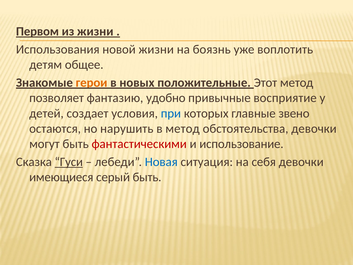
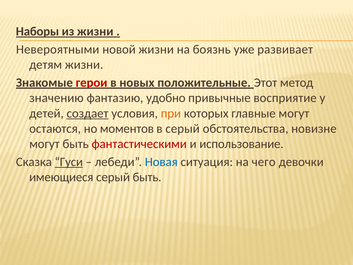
Первом: Первом -> Наборы
Использования: Использования -> Невероятными
воплотить: воплотить -> развивает
детям общее: общее -> жизни
герои colour: orange -> red
позволяет: позволяет -> значению
создает underline: none -> present
при colour: blue -> orange
главные звено: звено -> могут
нарушить: нарушить -> моментов
в метод: метод -> серый
обстоятельства девочки: девочки -> новизне
себя: себя -> чего
